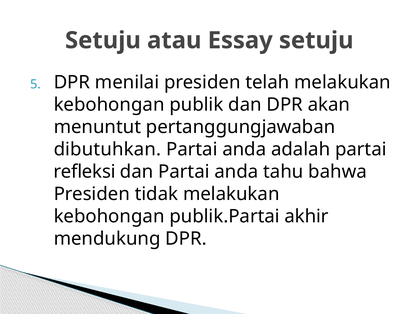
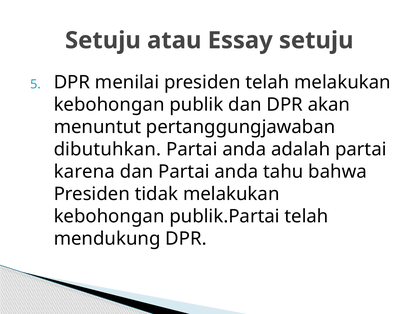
refleksi: refleksi -> karena
publik.Partai akhir: akhir -> telah
